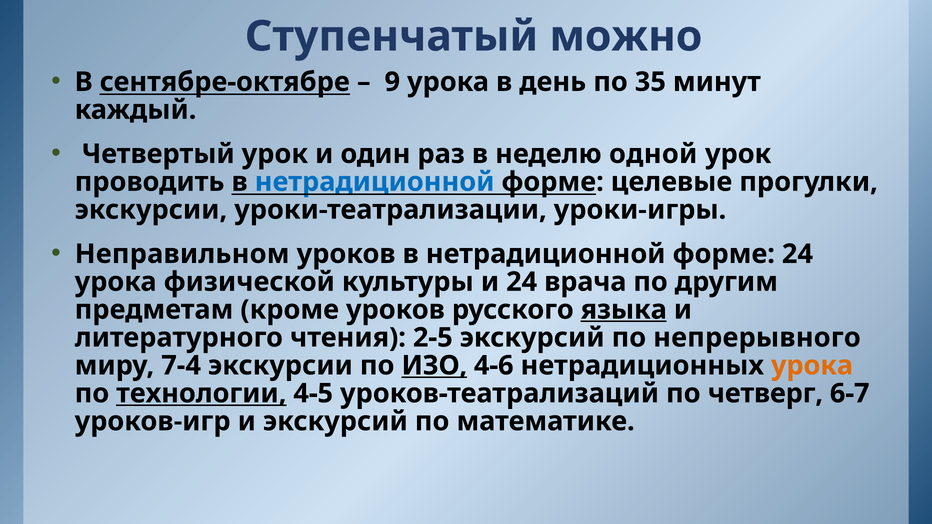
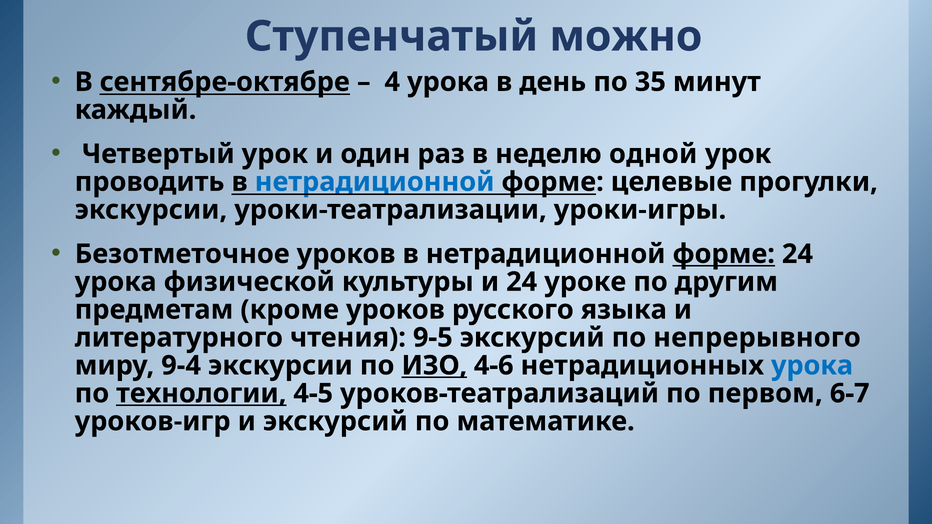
9: 9 -> 4
Неправильном: Неправильном -> Безотметочное
форме at (724, 254) underline: none -> present
врача: врача -> уроке
языка underline: present -> none
2-5: 2-5 -> 9-5
7-4: 7-4 -> 9-4
урока at (812, 366) colour: orange -> blue
четверг: четверг -> первом
